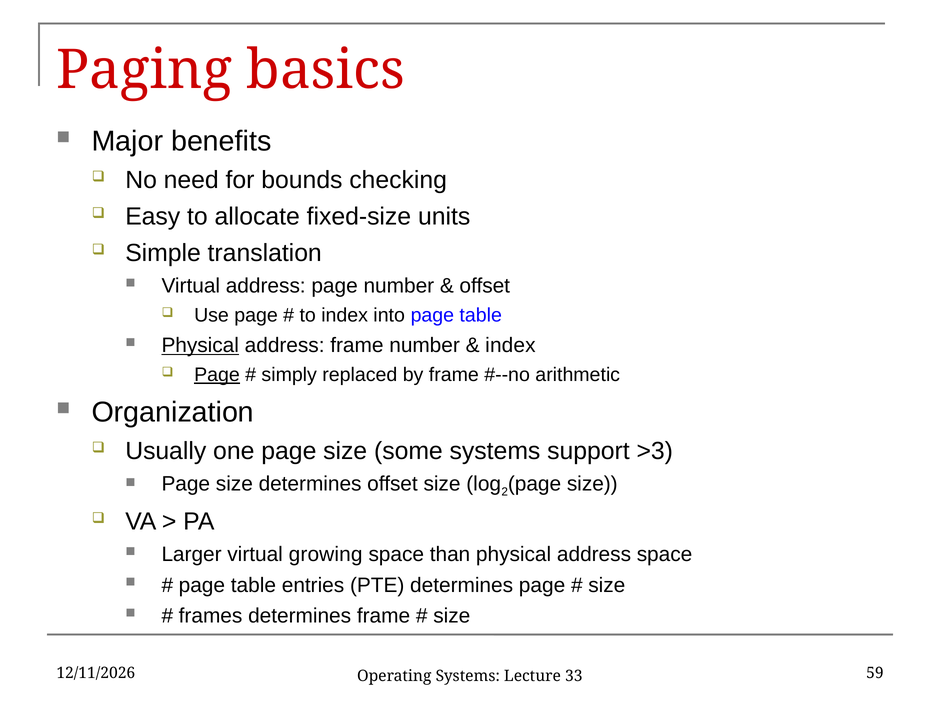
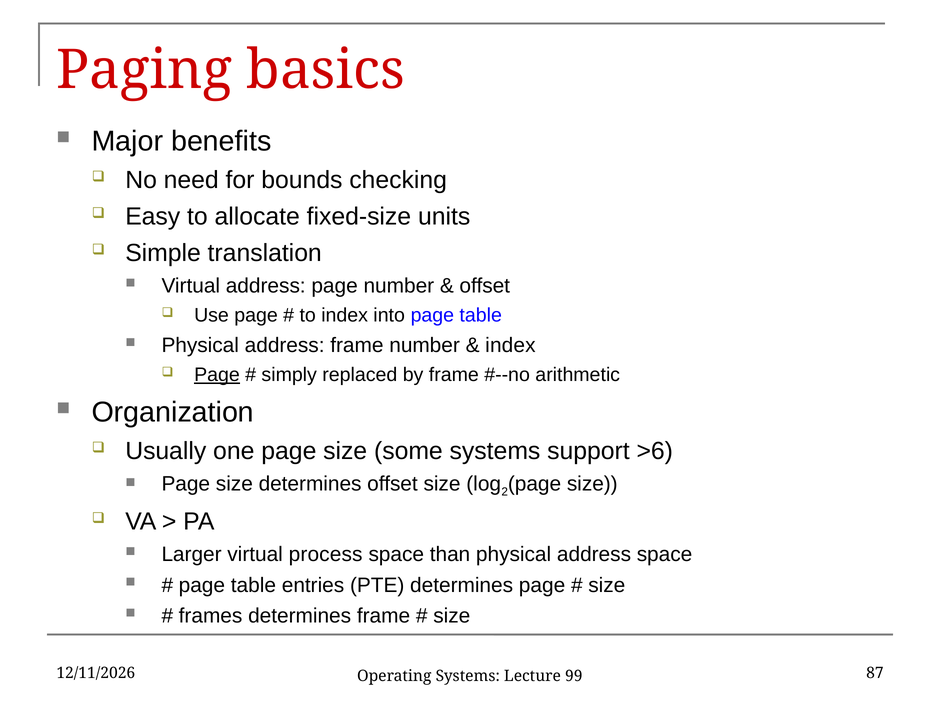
Physical at (200, 345) underline: present -> none
>3: >3 -> >6
growing: growing -> process
59: 59 -> 87
33: 33 -> 99
